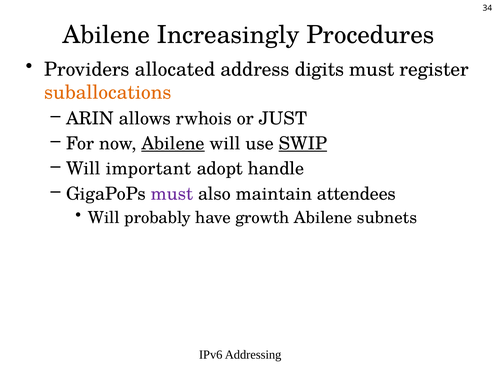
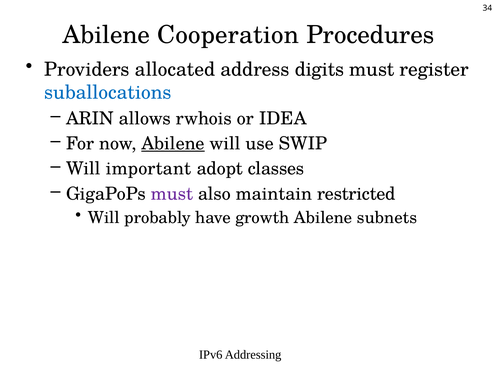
Increasingly: Increasingly -> Cooperation
suballocations colour: orange -> blue
JUST: JUST -> IDEA
SWIP underline: present -> none
handle: handle -> classes
attendees: attendees -> restricted
